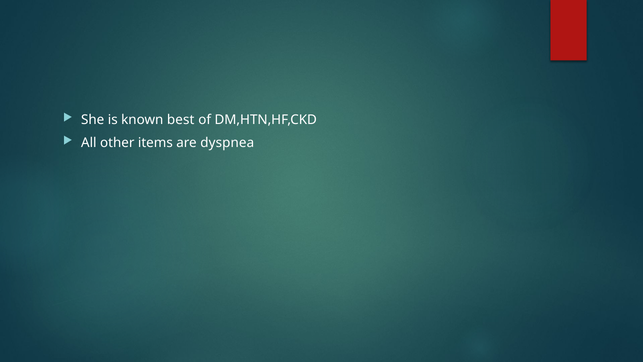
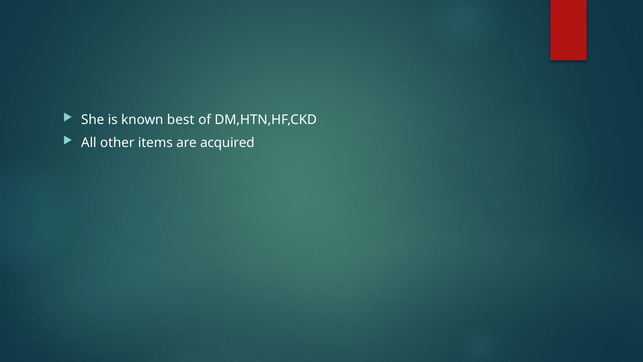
dyspnea: dyspnea -> acquired
